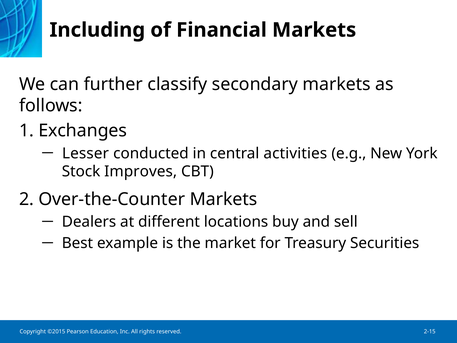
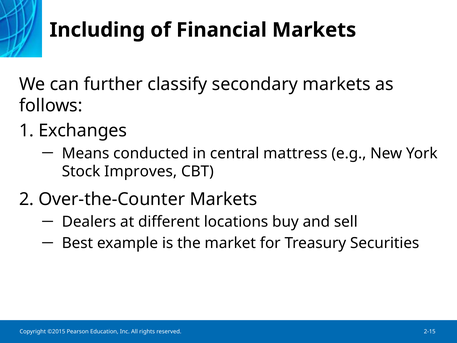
Lesser: Lesser -> Means
activities: activities -> mattress
